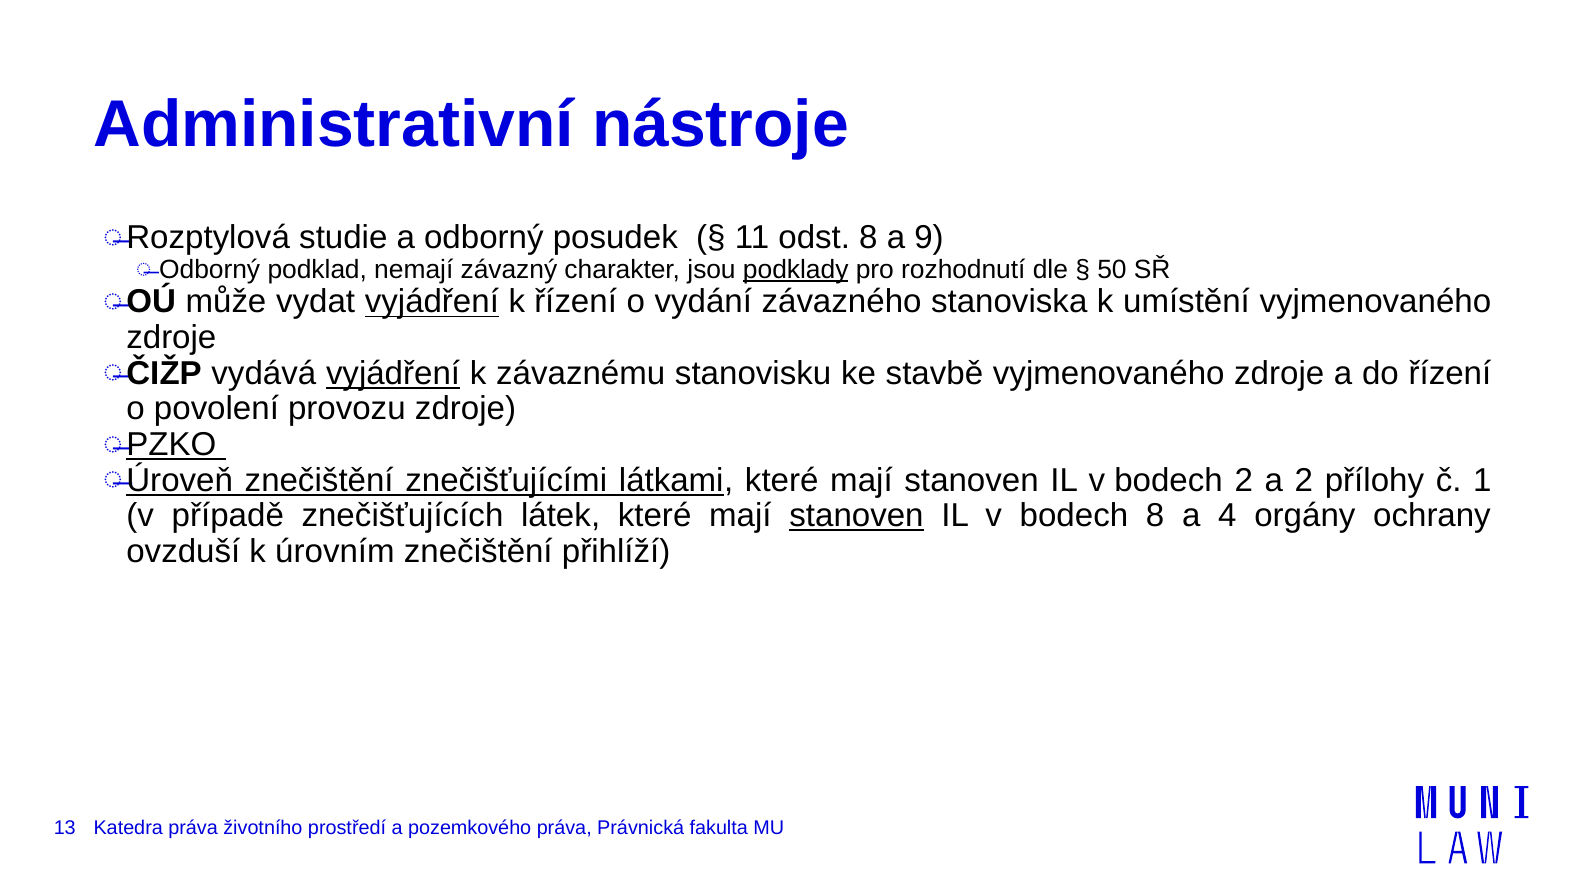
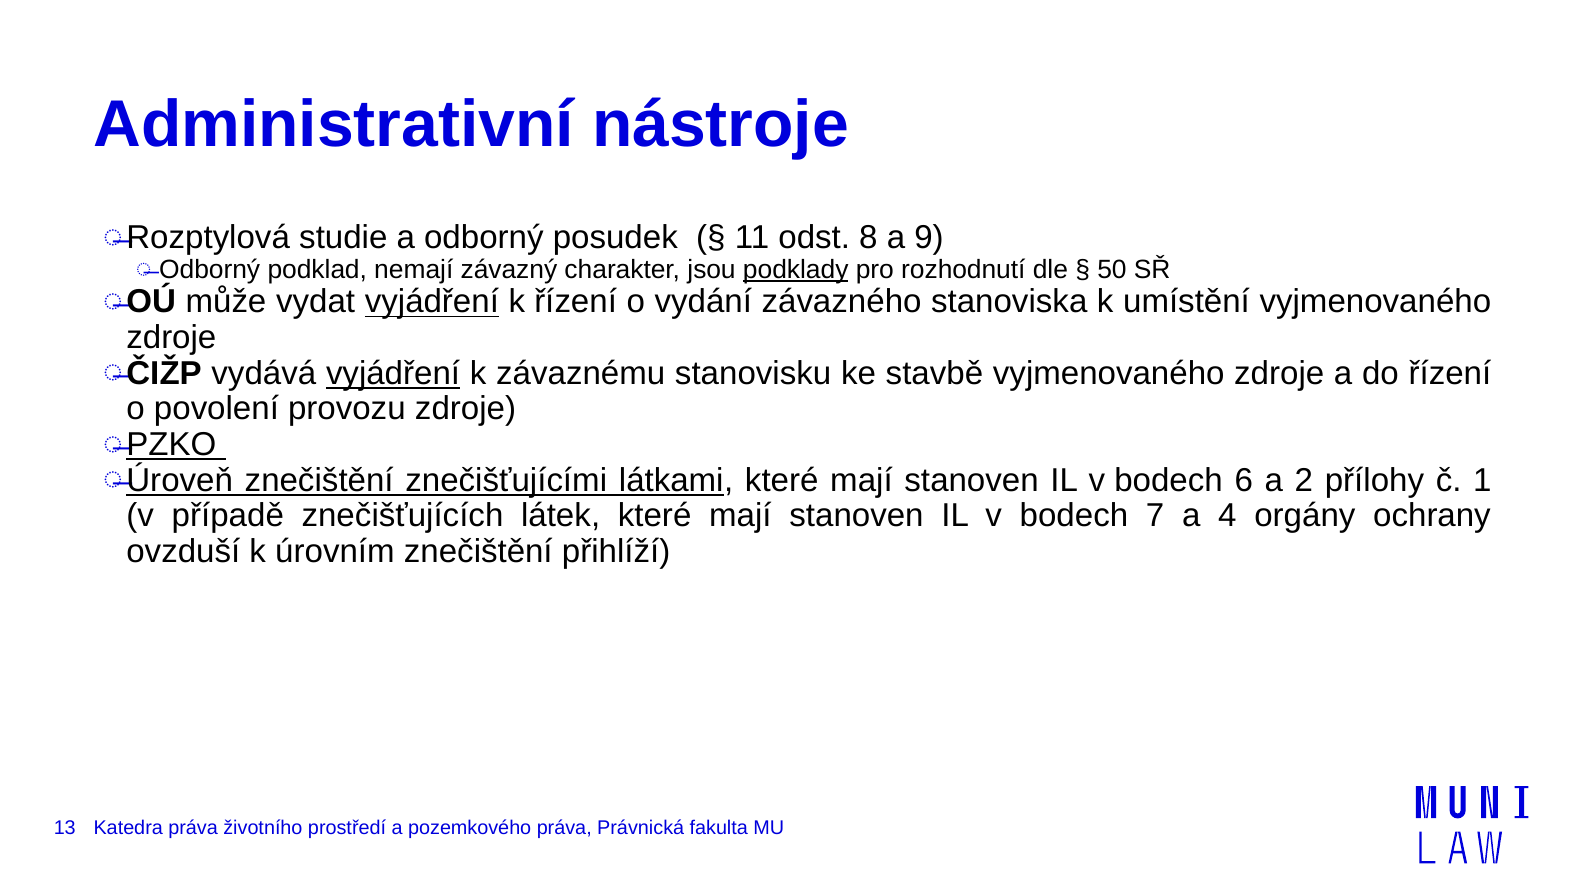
bodech 2: 2 -> 6
stanoven at (857, 516) underline: present -> none
bodech 8: 8 -> 7
